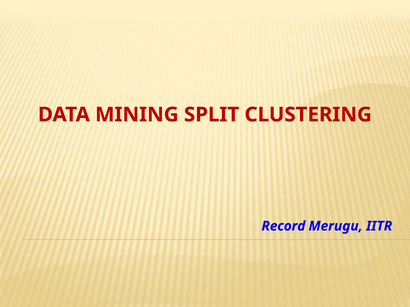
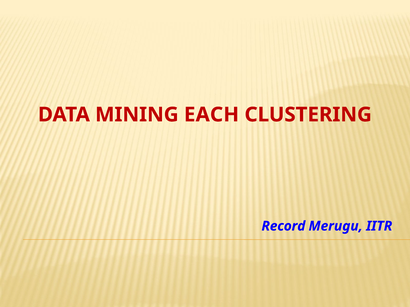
SPLIT: SPLIT -> EACH
